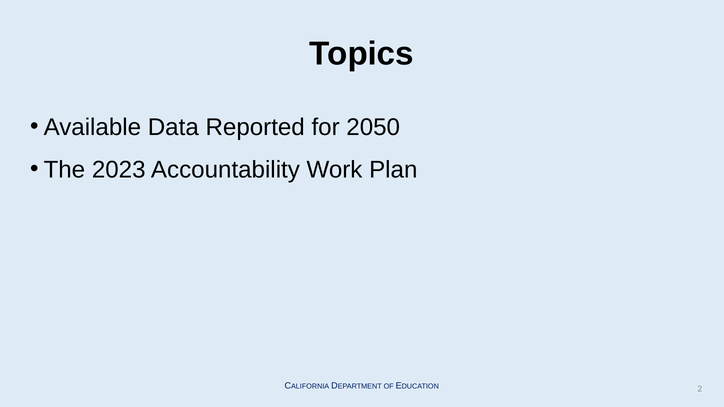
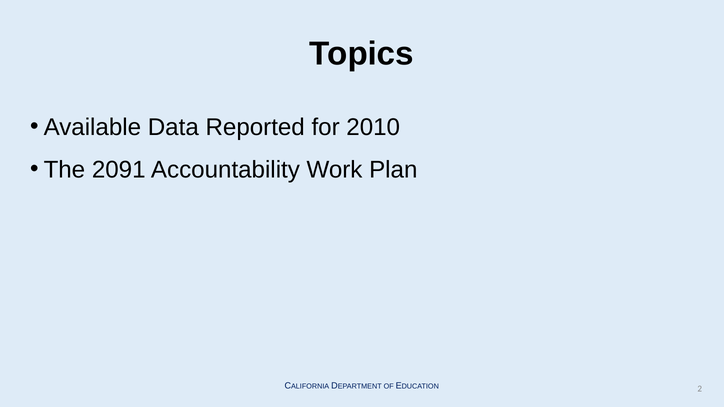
2050: 2050 -> 2010
2023: 2023 -> 2091
